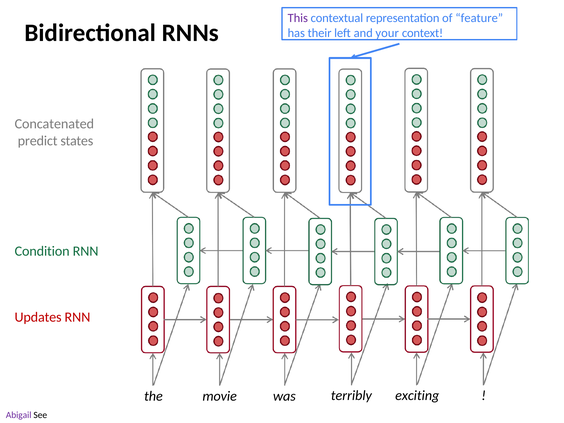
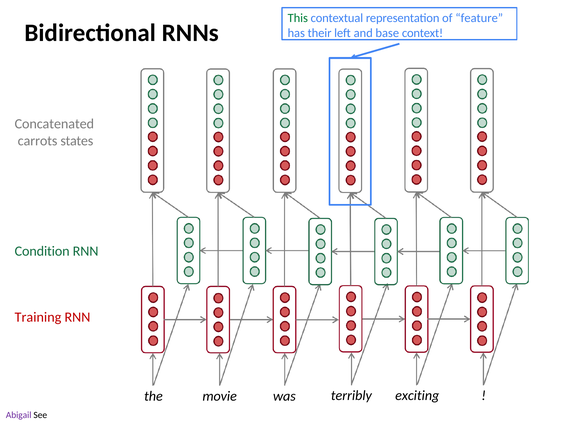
This colour: purple -> green
your: your -> base
predict: predict -> carrots
Updates: Updates -> Training
